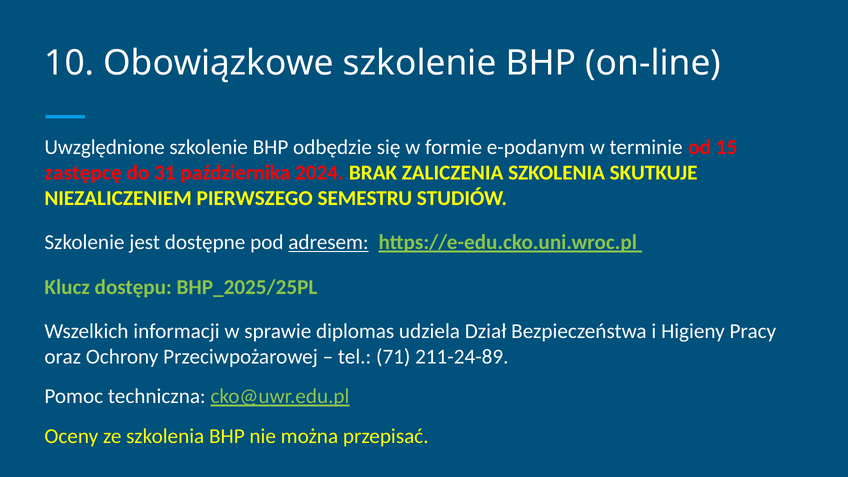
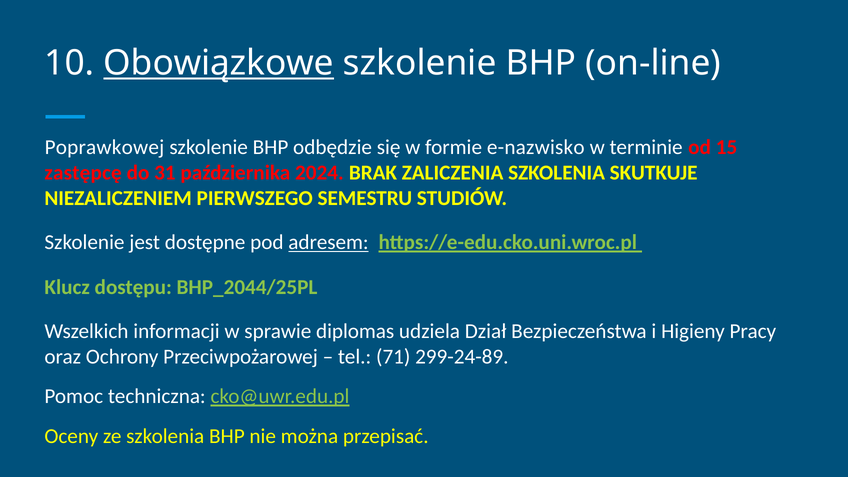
Obowiązkowe underline: none -> present
Uwzględnione: Uwzględnione -> Poprawkowej
e-podanym: e-podanym -> e-nazwisko
BHP_2025/25PL: BHP_2025/25PL -> BHP_2044/25PL
211-24-89: 211-24-89 -> 299-24-89
